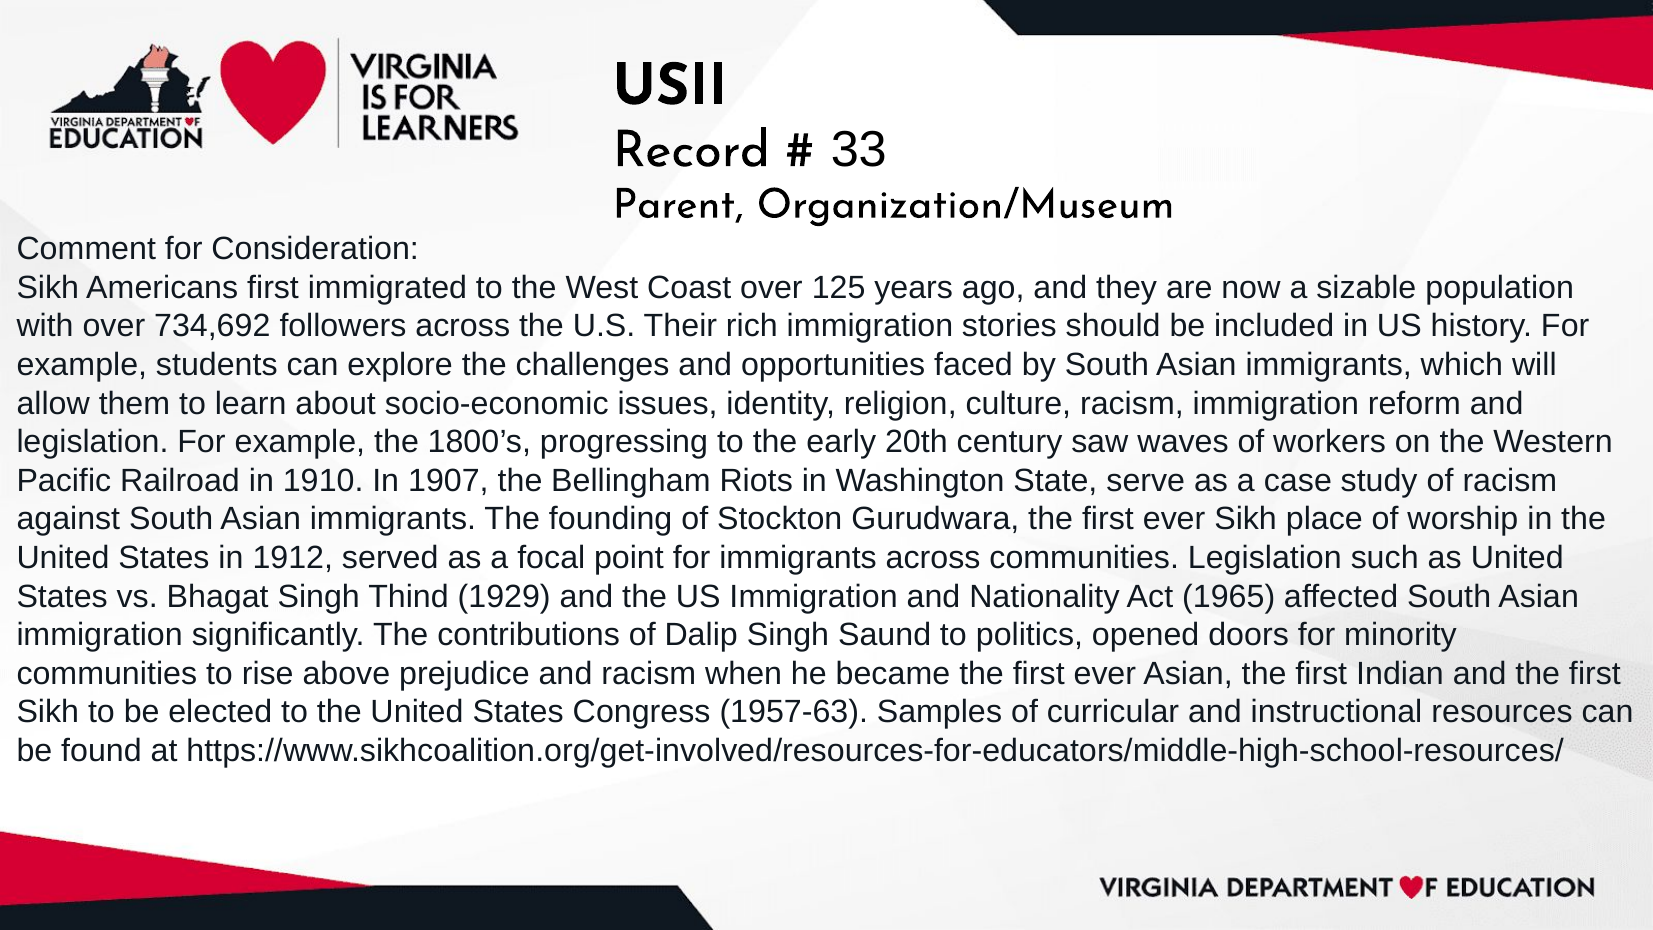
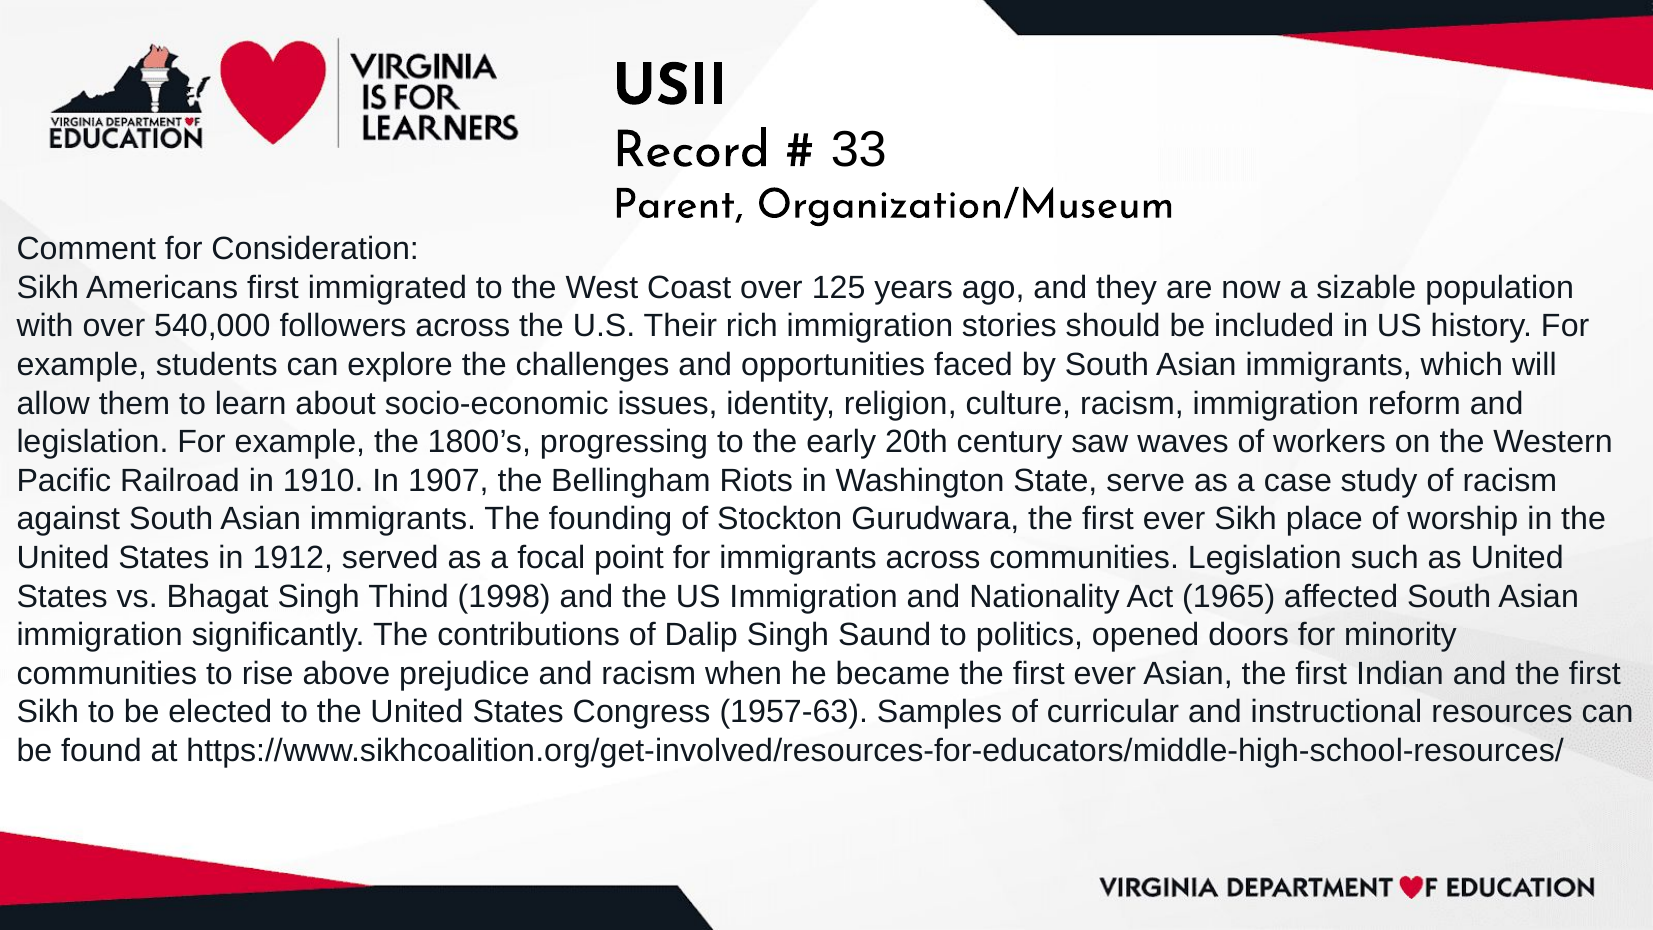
734,692: 734,692 -> 540,000
1929: 1929 -> 1998
